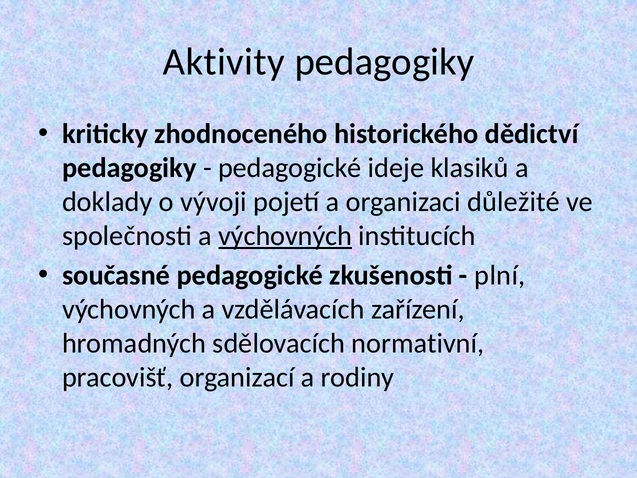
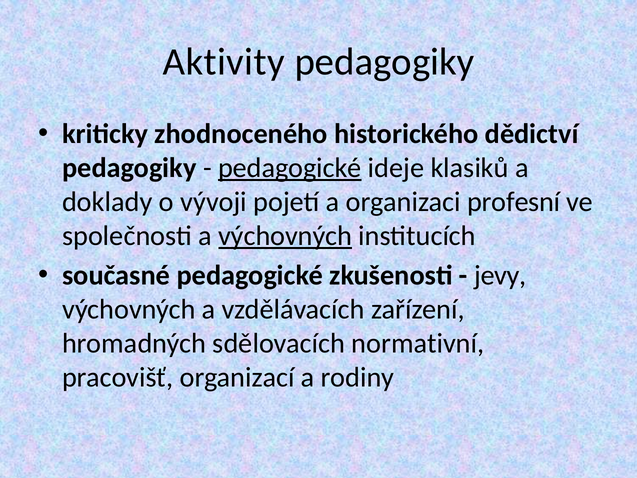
pedagogické at (290, 168) underline: none -> present
důležité: důležité -> profesní
plní: plní -> jevy
